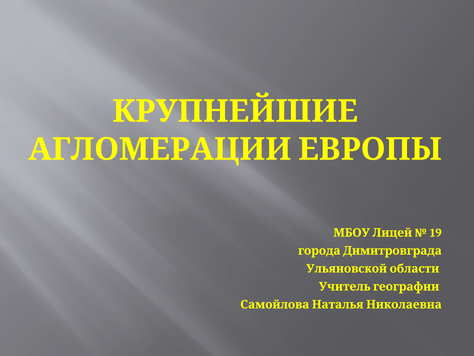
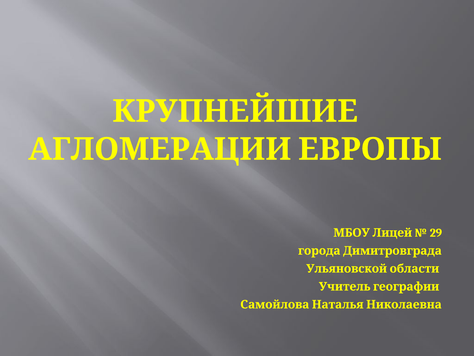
19: 19 -> 29
